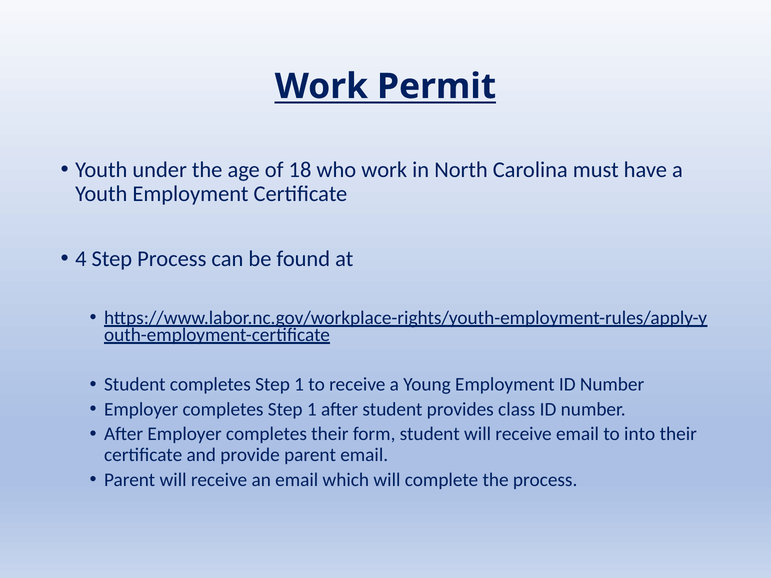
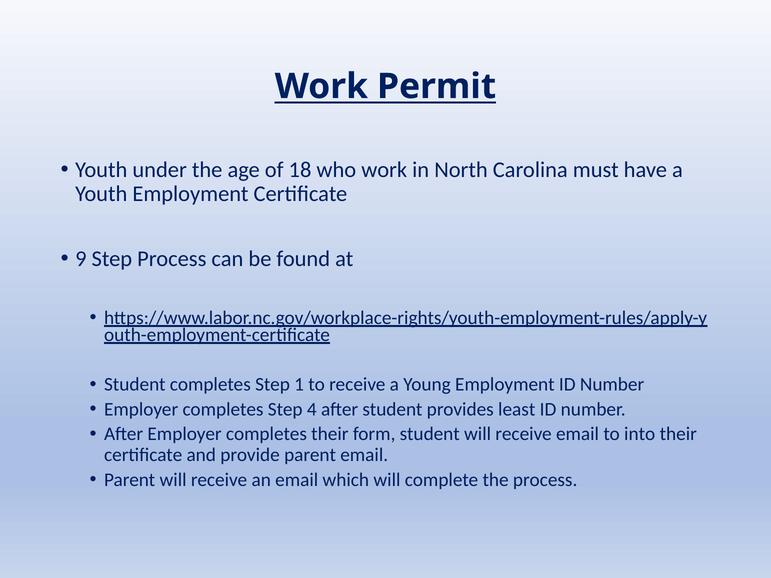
4: 4 -> 9
Employer completes Step 1: 1 -> 4
class: class -> least
